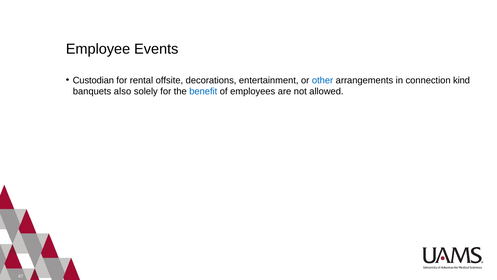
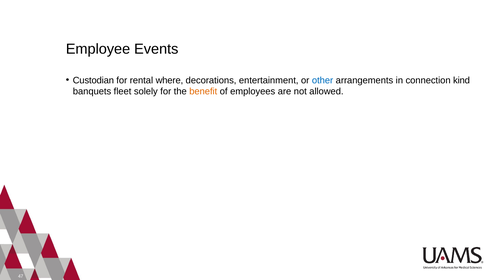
offsite: offsite -> where
also: also -> fleet
benefit colour: blue -> orange
